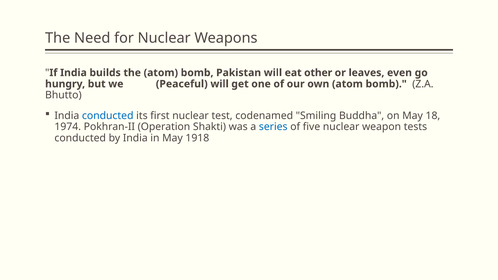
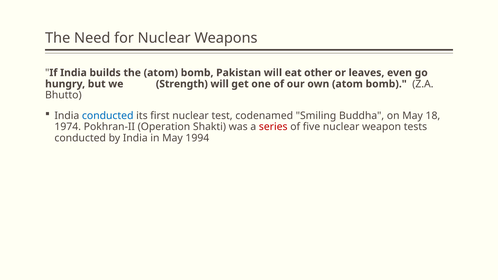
Peaceful: Peaceful -> Strength
series colour: blue -> red
1918: 1918 -> 1994
